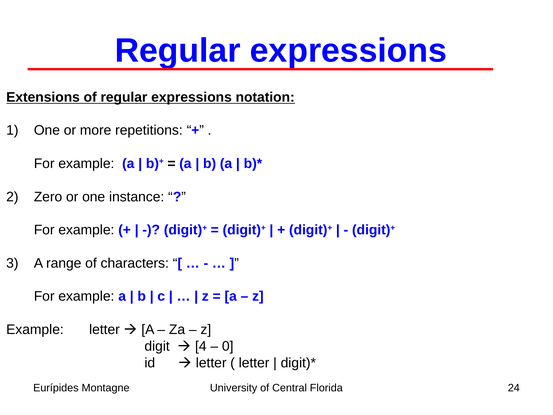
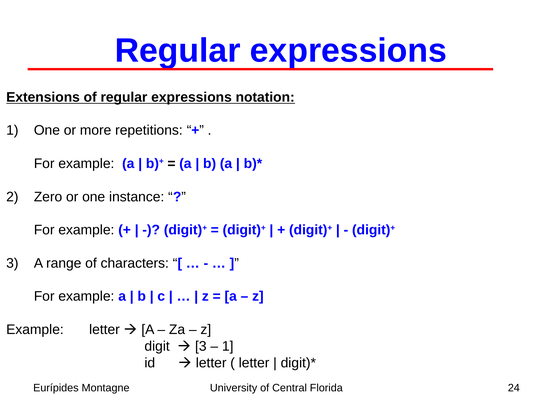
4 at (201, 346): 4 -> 3
0 at (228, 346): 0 -> 1
